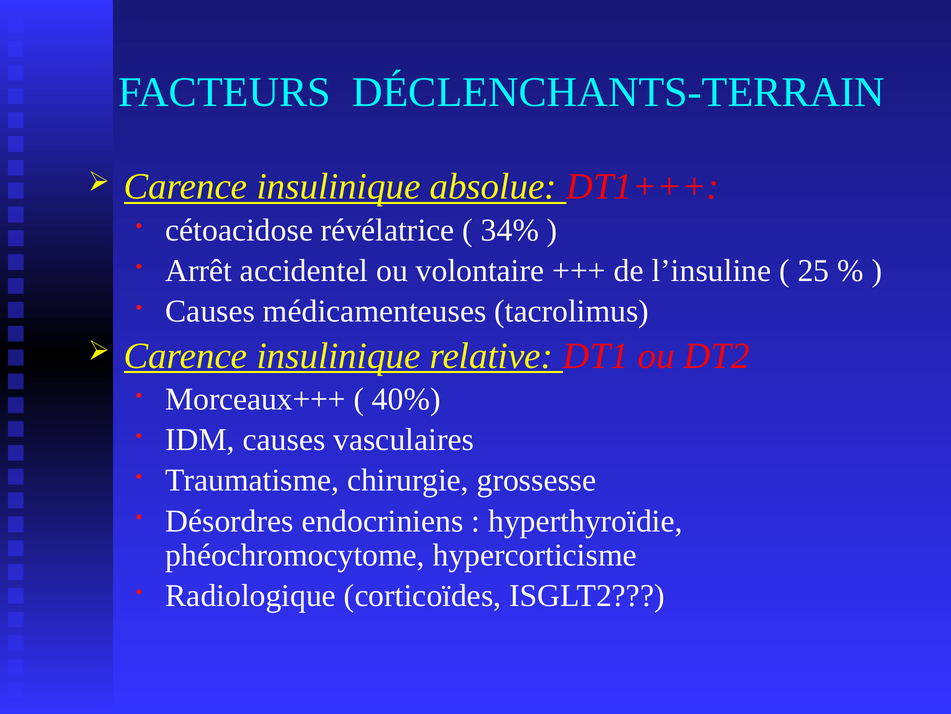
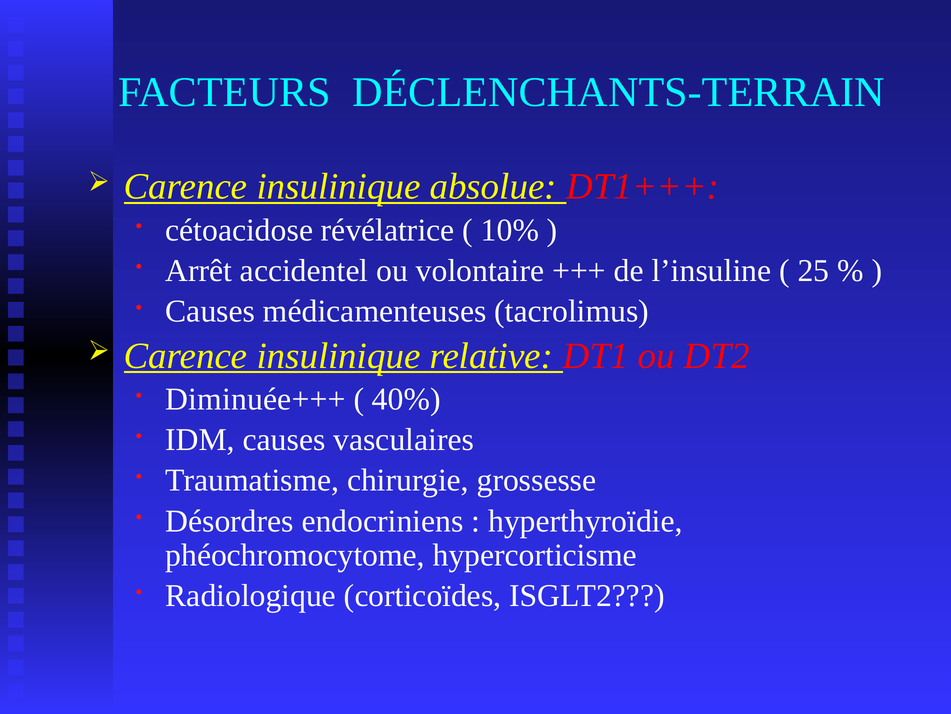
34%: 34% -> 10%
Morceaux+++: Morceaux+++ -> Diminuée+++
